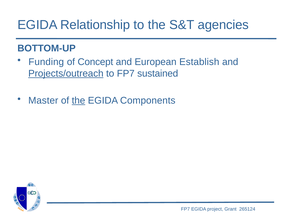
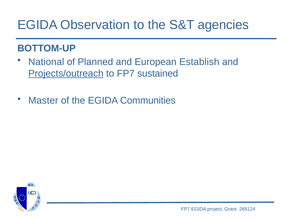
Relationship: Relationship -> Observation
Funding: Funding -> National
Concept: Concept -> Planned
the at (78, 100) underline: present -> none
Components: Components -> Communities
